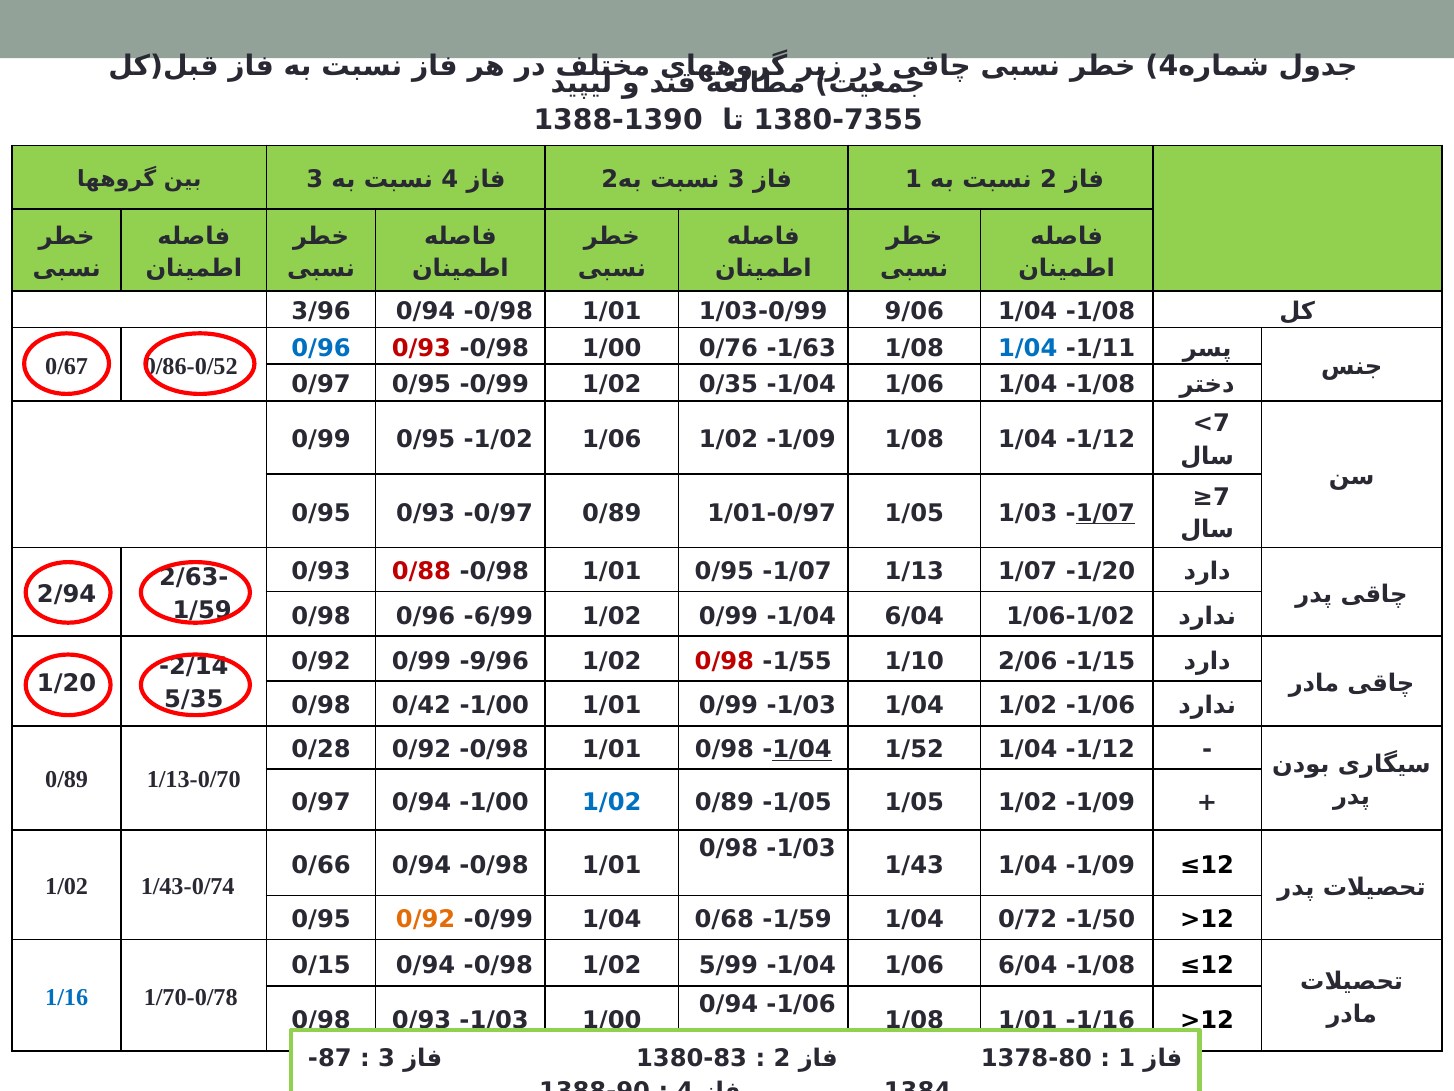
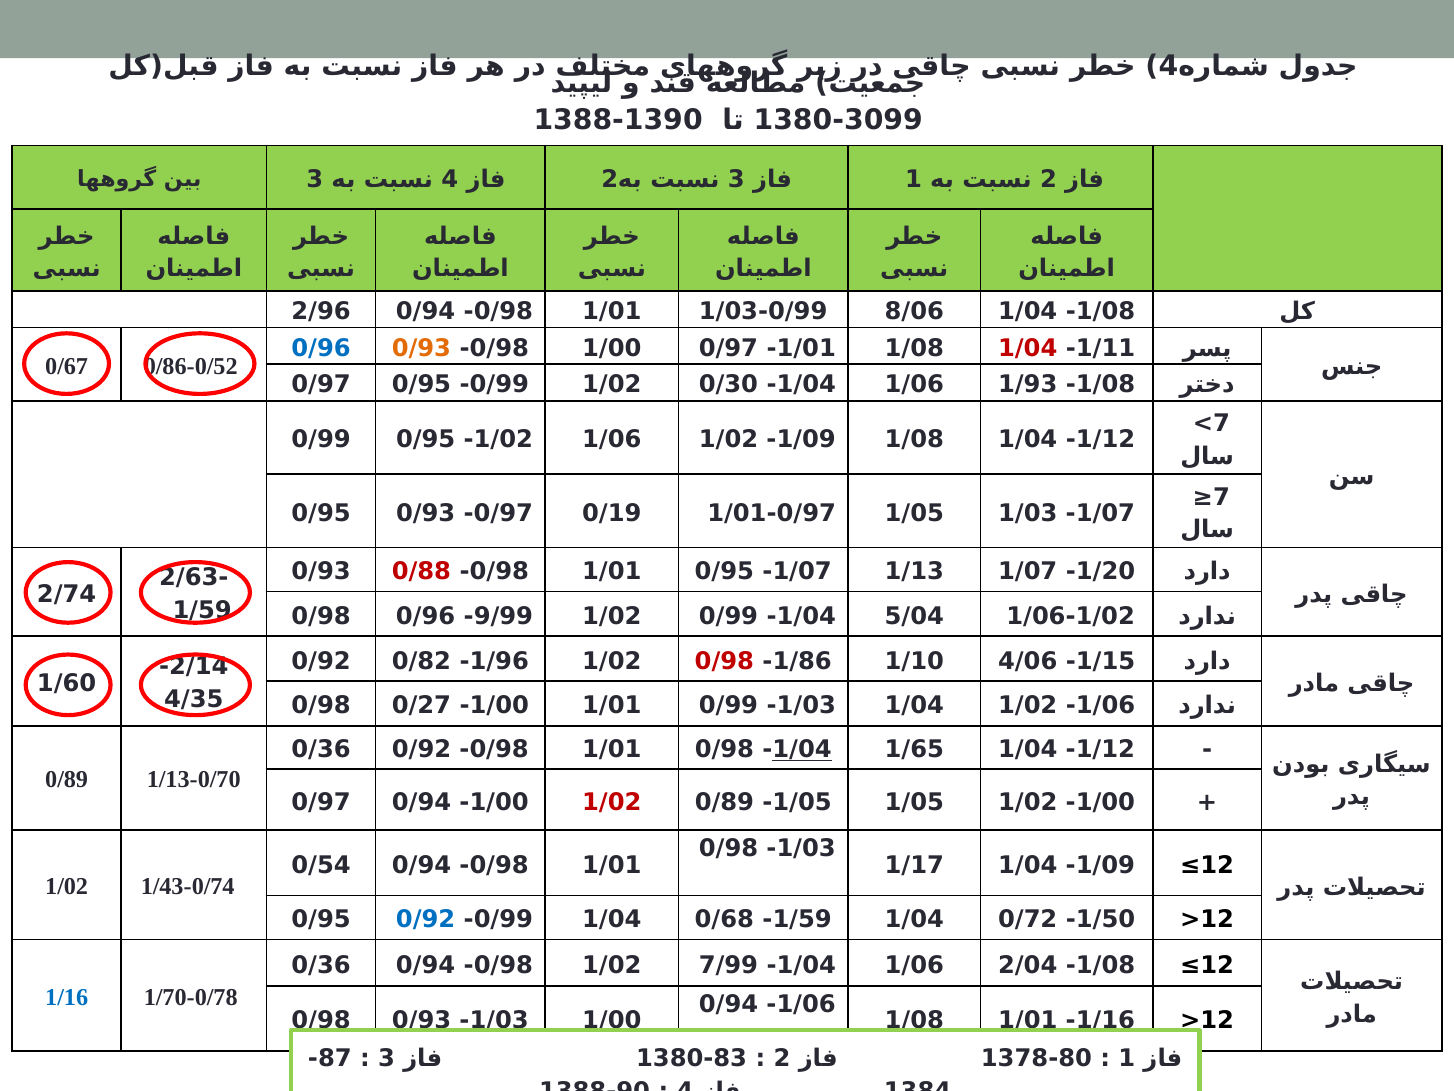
1380-7355: 1380-7355 -> 1380-3099
3/96: 3/96 -> 2/96
9/06: 9/06 -> 8/06
0/93 at (421, 348) colour: red -> orange
0/76 at (728, 348): 0/76 -> 0/97
1/00 1/63: 1/63 -> 1/01
1/04 at (1028, 348) colour: blue -> red
0/35: 0/35 -> 0/30
1/04 at (1028, 385): 1/04 -> 1/93
0/93 0/89: 0/89 -> 0/19
1/07 at (1105, 513) underline: present -> none
2/94: 2/94 -> 2/74
6/99: 6/99 -> 9/99
0/99 6/04: 6/04 -> 5/04
0/99 at (421, 661): 0/99 -> 0/82
9/96: 9/96 -> 1/96
1/55: 1/55 -> 1/86
2/06: 2/06 -> 4/06
1/20 at (67, 683): 1/20 -> 1/60
5/35: 5/35 -> 4/35
0/42: 0/42 -> 0/27
0/28 at (321, 750): 0/28 -> 0/36
1/52: 1/52 -> 1/65
1/02 at (612, 802) colour: blue -> red
1/05 1/09: 1/09 -> 1/00
0/66: 0/66 -> 0/54
1/43: 1/43 -> 1/17
0/92 at (426, 920) colour: orange -> blue
0/15 at (321, 965): 0/15 -> 0/36
5/99: 5/99 -> 7/99
6/04 at (1028, 965): 6/04 -> 2/04
